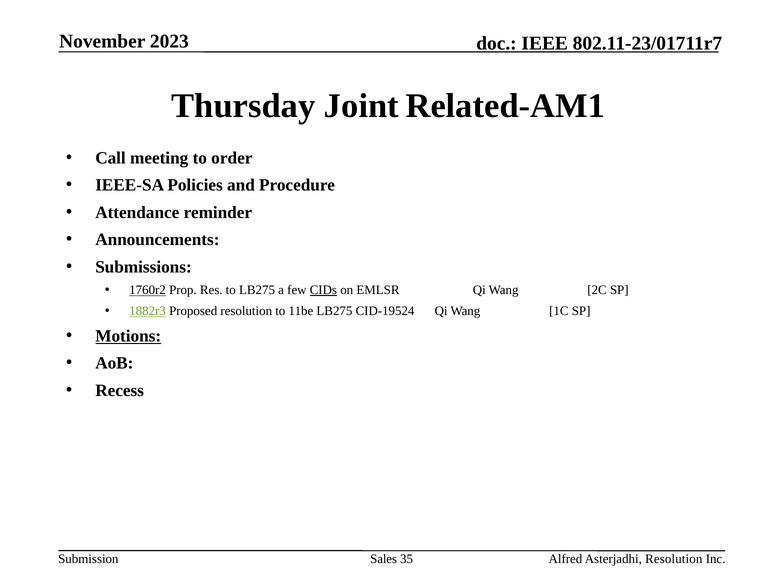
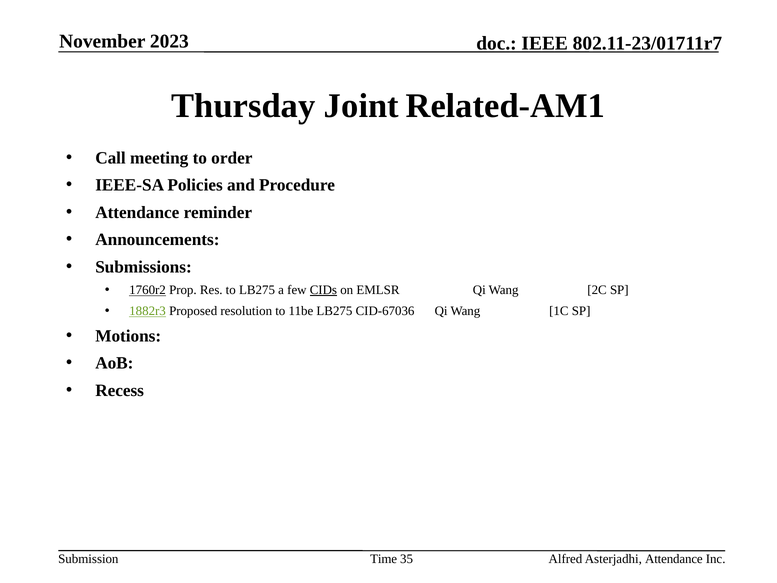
CID-19524: CID-19524 -> CID-67036
Motions underline: present -> none
Sales: Sales -> Time
Asterjadhi Resolution: Resolution -> Attendance
